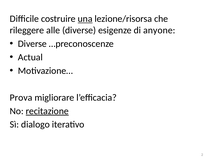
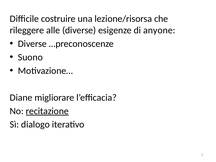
una underline: present -> none
Actual: Actual -> Suono
Prova: Prova -> Diane
